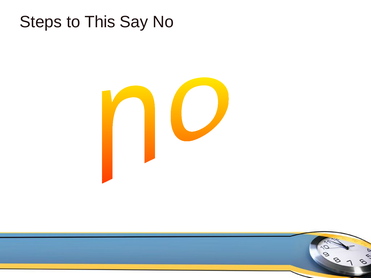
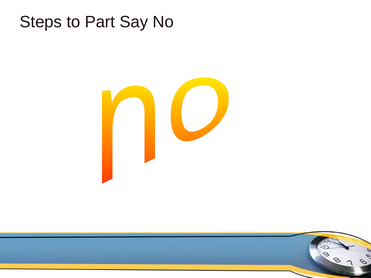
This: This -> Part
